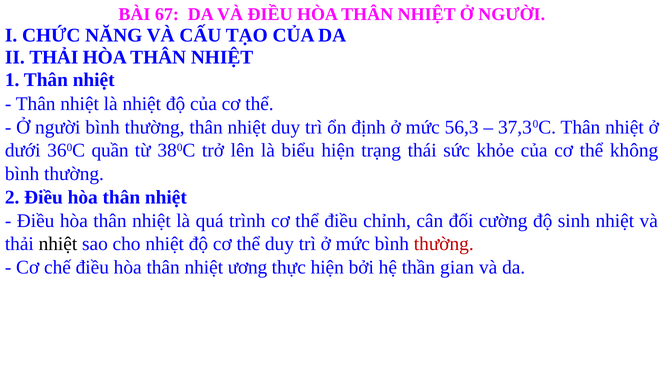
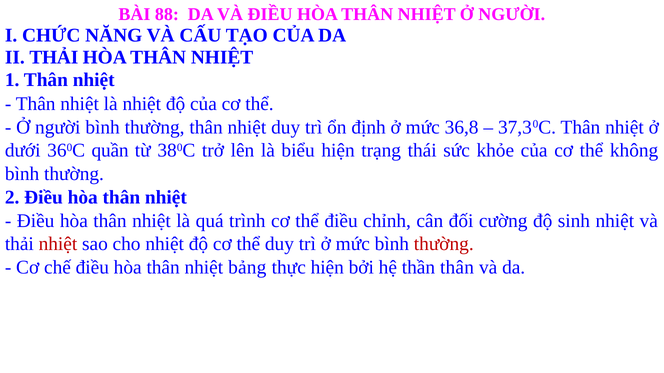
67: 67 -> 88
56,3: 56,3 -> 36,8
nhiệt at (58, 244) colour: black -> red
ương: ương -> bảng
thần gian: gian -> thân
